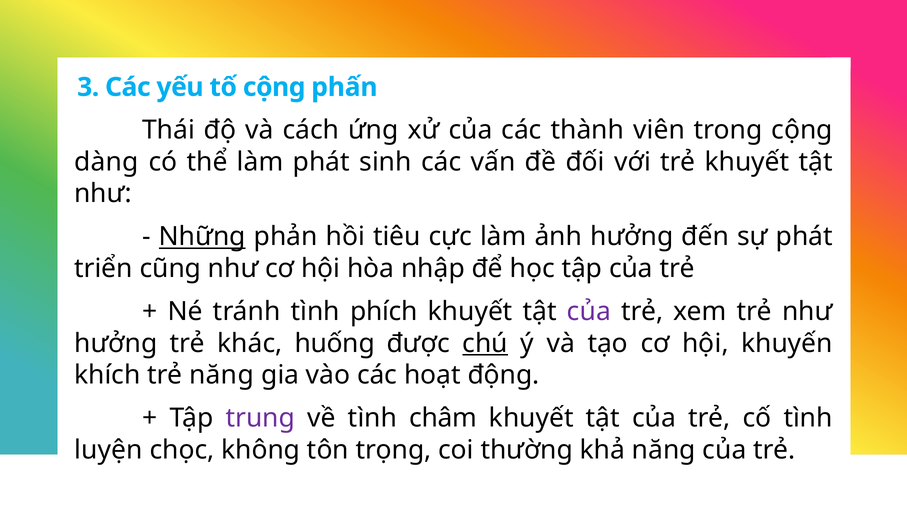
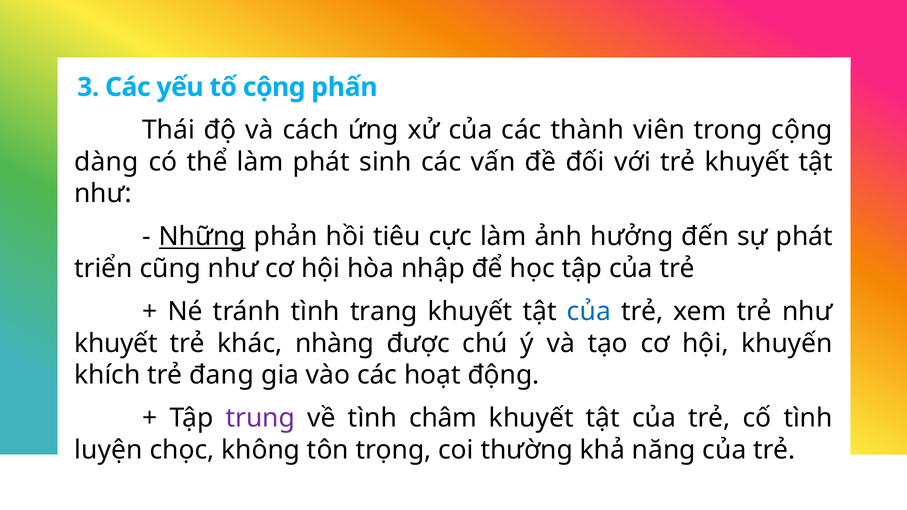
phích: phích -> trang
của at (589, 312) colour: purple -> blue
hưởng at (116, 343): hưởng -> khuyết
huống: huống -> nhàng
chú underline: present -> none
trẻ năng: năng -> đang
